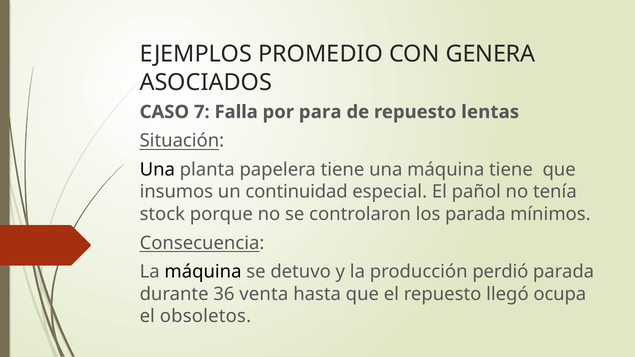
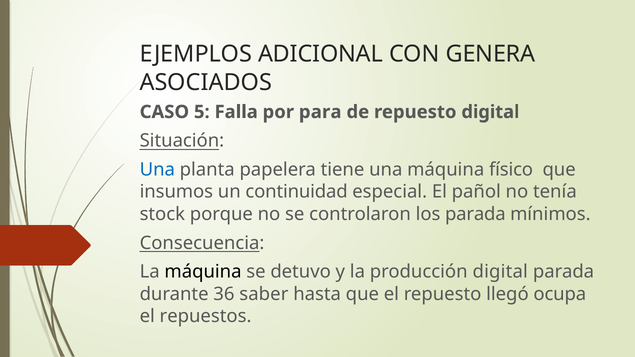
PROMEDIO: PROMEDIO -> ADICIONAL
7: 7 -> 5
repuesto lentas: lentas -> digital
Una at (157, 170) colour: black -> blue
máquina tiene: tiene -> físico
producción perdió: perdió -> digital
venta: venta -> saber
obsoletos: obsoletos -> repuestos
